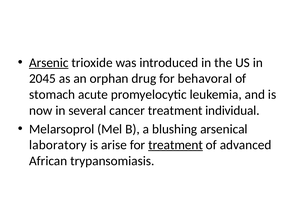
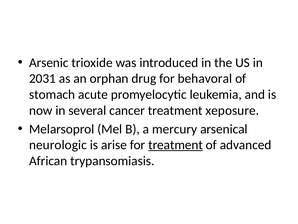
Arsenic underline: present -> none
2045: 2045 -> 2031
individual: individual -> xeposure
blushing: blushing -> mercury
laboratory: laboratory -> neurologic
